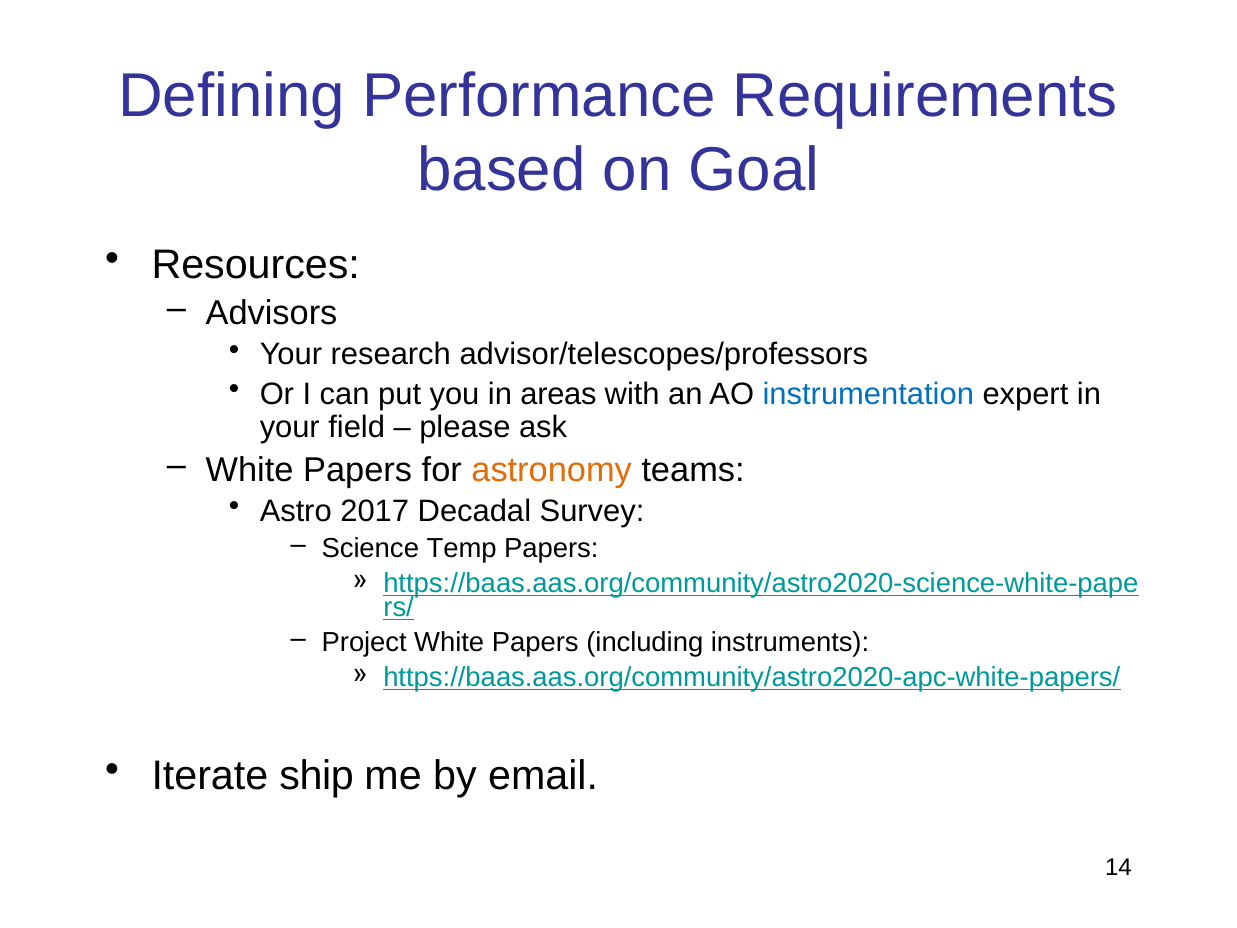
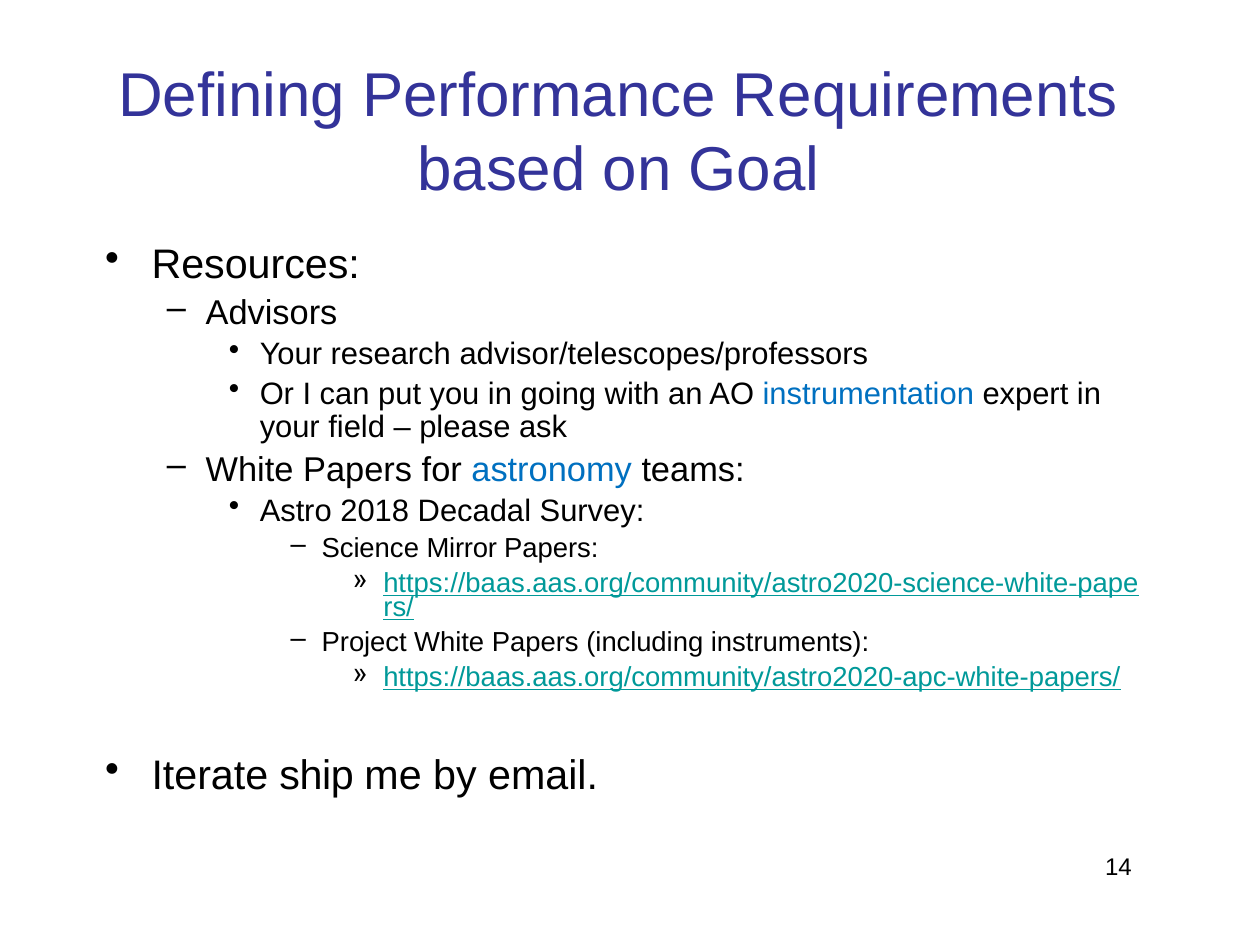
areas: areas -> going
astronomy colour: orange -> blue
2017: 2017 -> 2018
Temp: Temp -> Mirror
